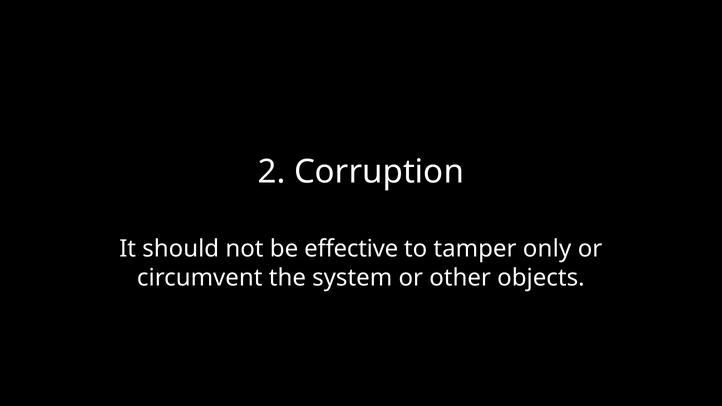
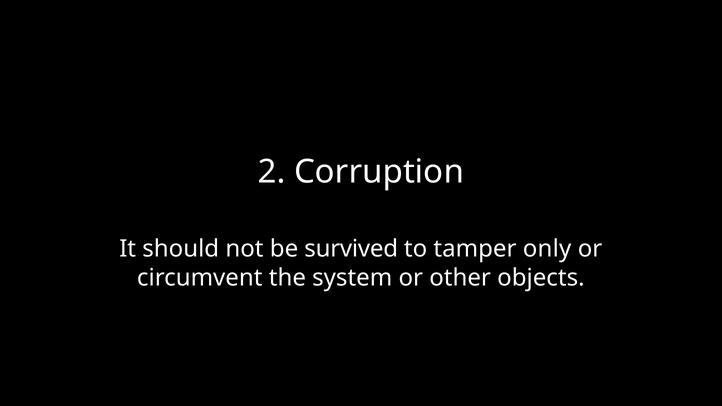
effective: effective -> survived
